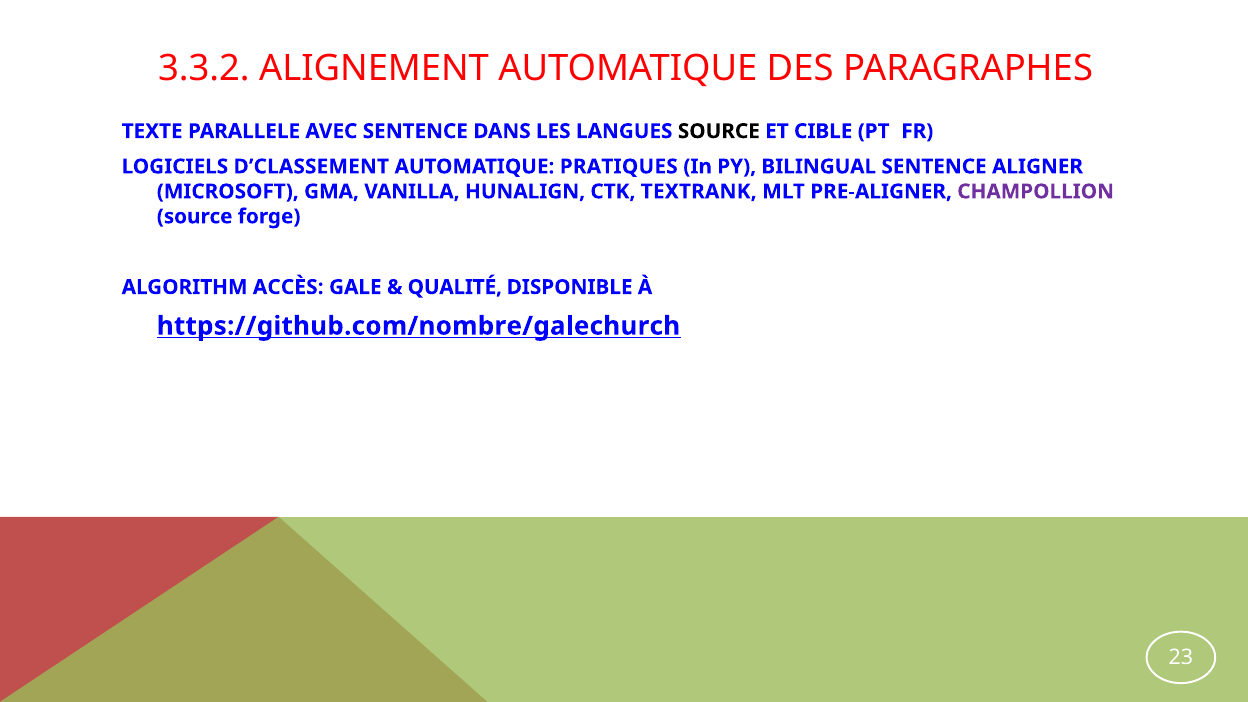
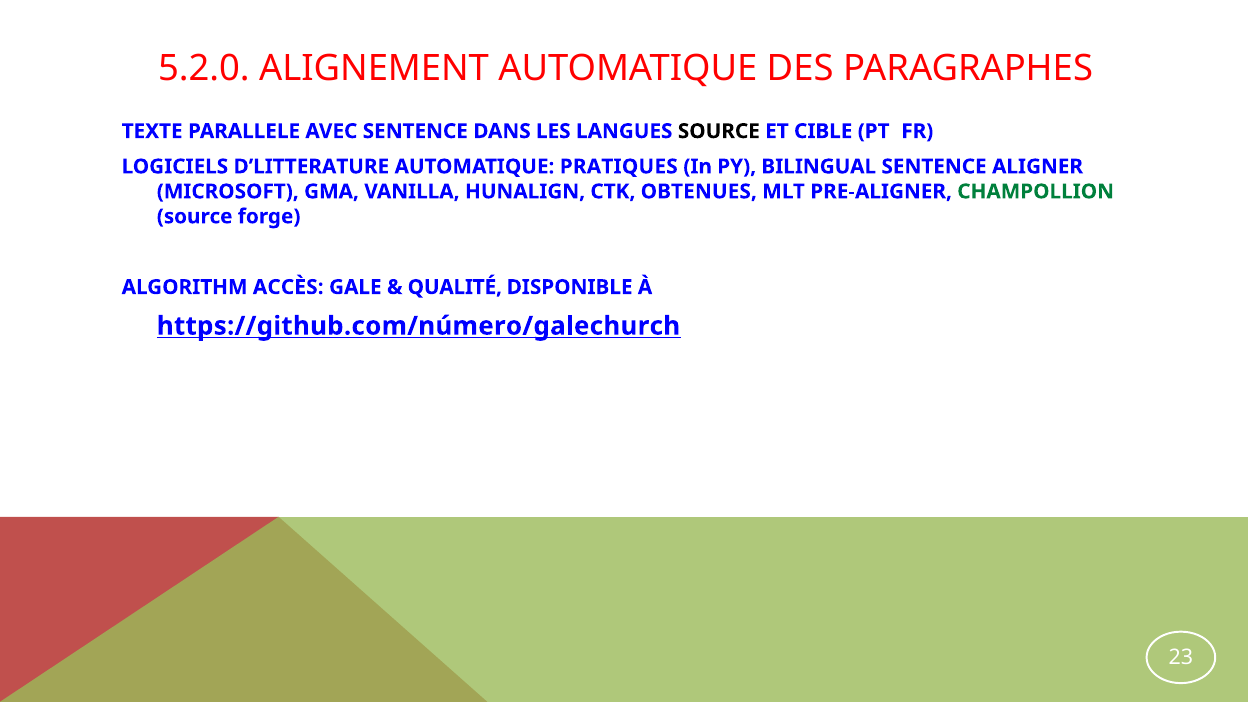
3.3.2: 3.3.2 -> 5.2.0
D’CLASSEMENT: D’CLASSEMENT -> D’LITTERATURE
TEXTRANK: TEXTRANK -> OBTENUES
CHAMPOLLION colour: purple -> green
https://github.com/nombre/galechurch: https://github.com/nombre/galechurch -> https://github.com/número/galechurch
